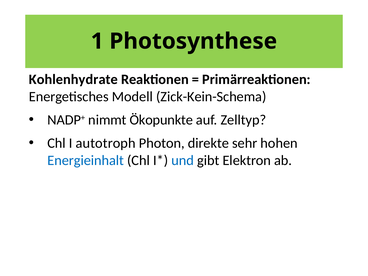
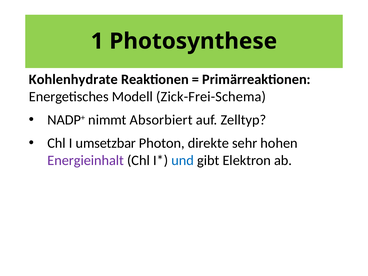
Zick-Kein-Schema: Zick-Kein-Schema -> Zick-Frei-Schema
Ökopunkte: Ökopunkte -> Absorbiert
autotroph: autotroph -> umsetzbar
Energieinhalt colour: blue -> purple
